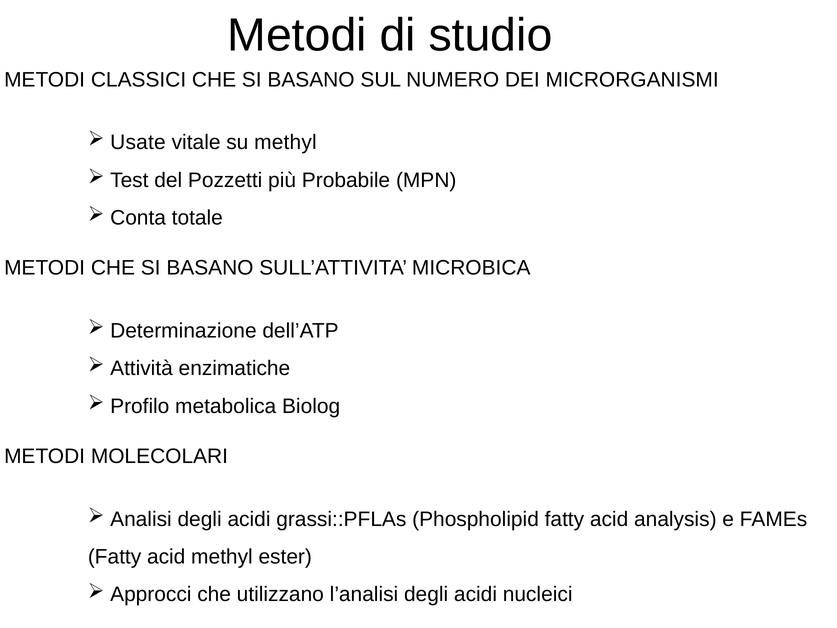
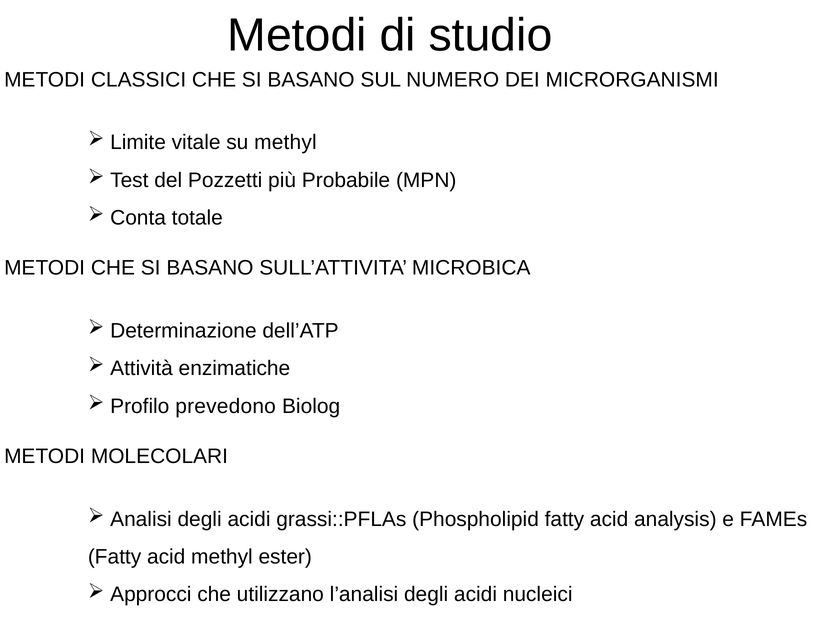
Usate: Usate -> Limite
metabolica: metabolica -> prevedono
